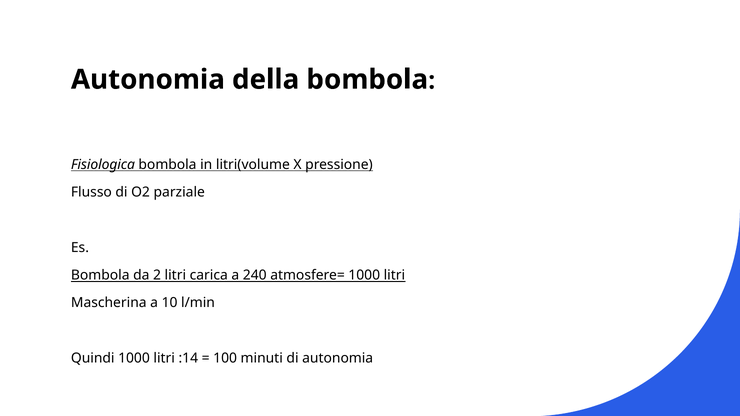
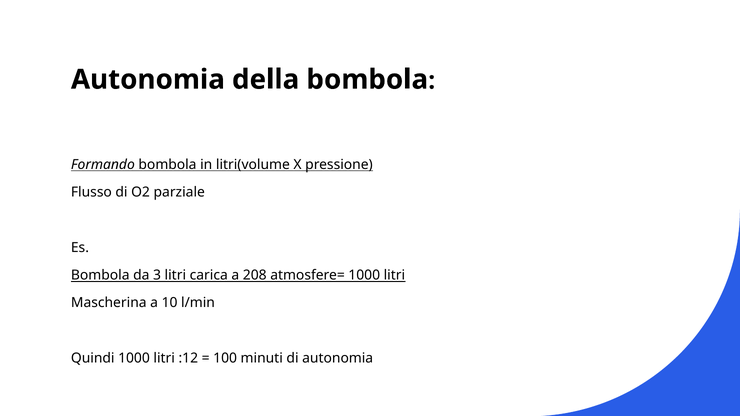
Fisiologica: Fisiologica -> Formando
2: 2 -> 3
240: 240 -> 208
:14: :14 -> :12
